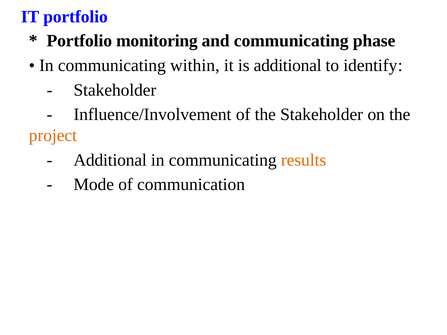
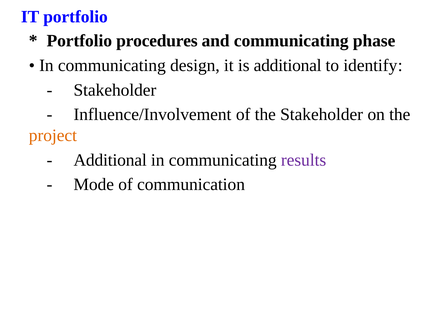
monitoring: monitoring -> procedures
within: within -> design
results colour: orange -> purple
